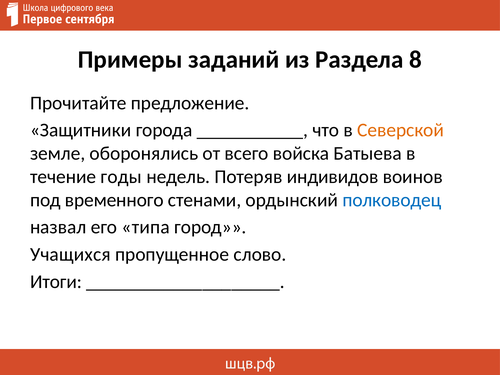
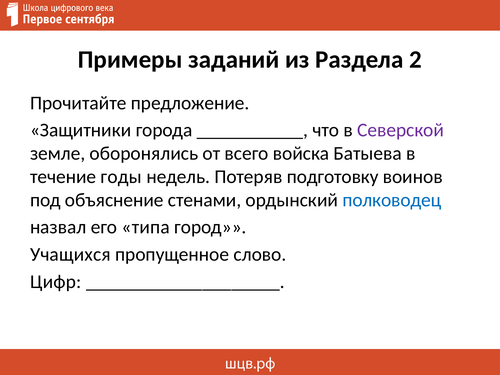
8: 8 -> 2
Северской colour: orange -> purple
индивидов: индивидов -> подготовку
временного: временного -> объяснение
Итоги: Итоги -> Цифр
